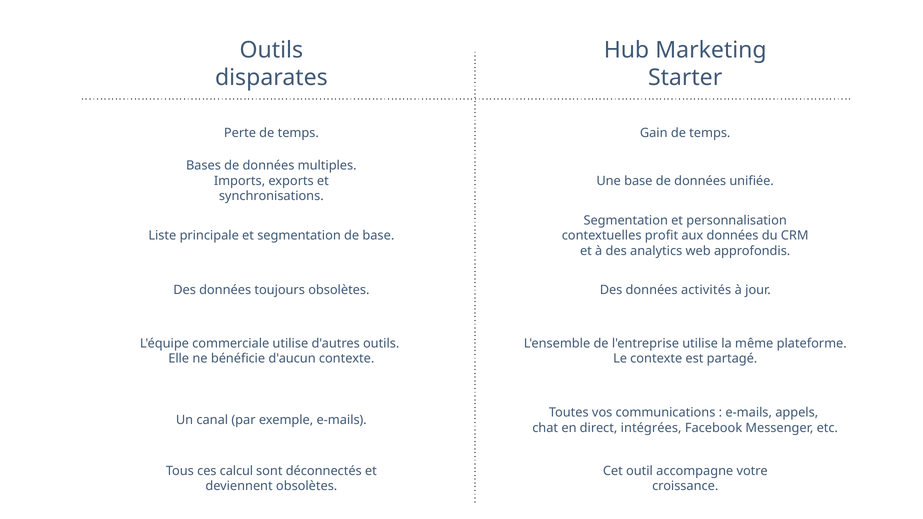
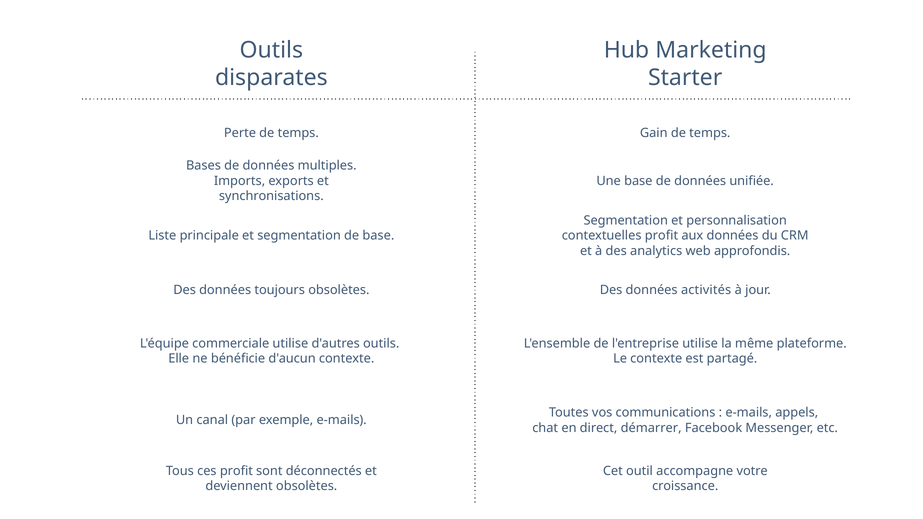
intégrées: intégrées -> démarrer
ces calcul: calcul -> profit
